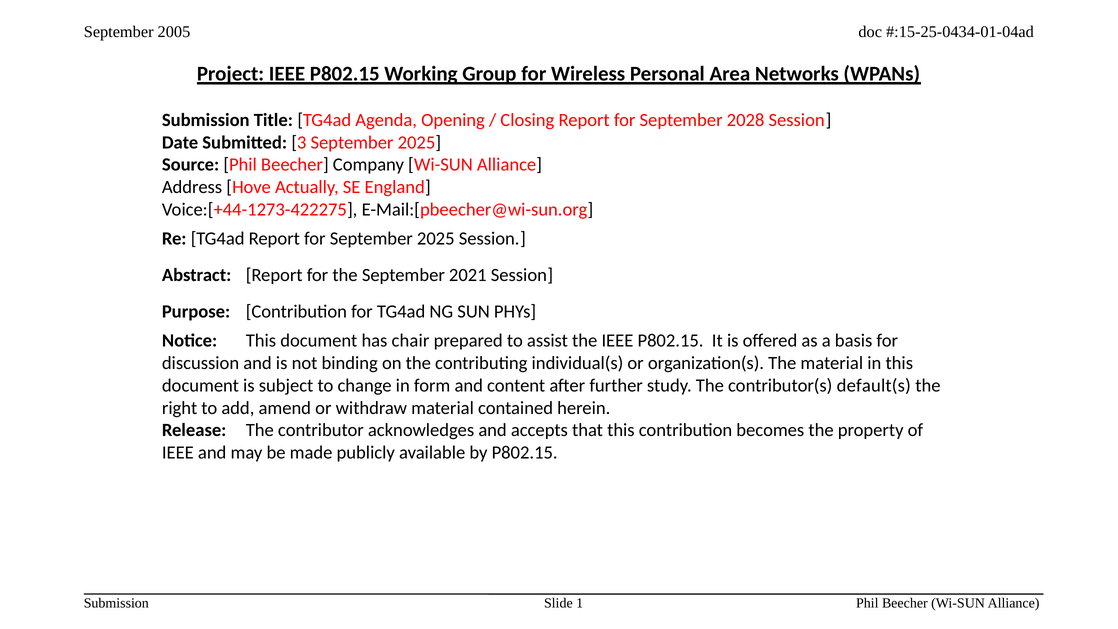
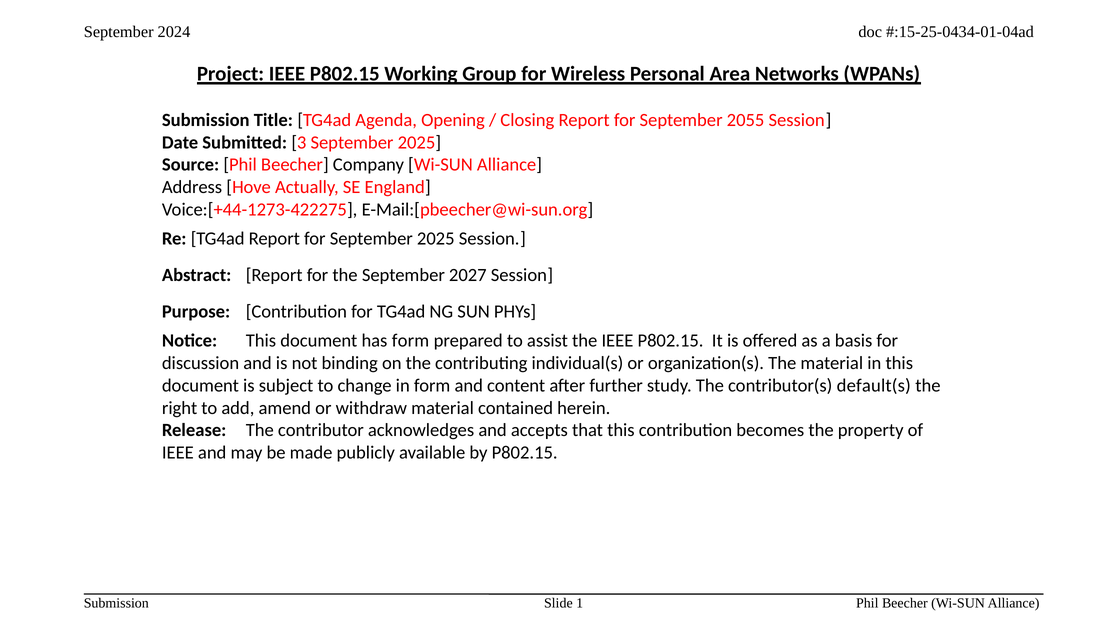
2005: 2005 -> 2024
2028: 2028 -> 2055
2021: 2021 -> 2027
has chair: chair -> form
